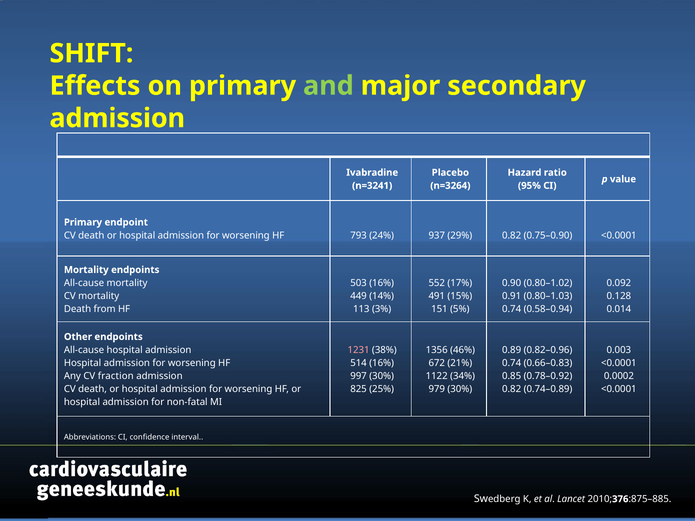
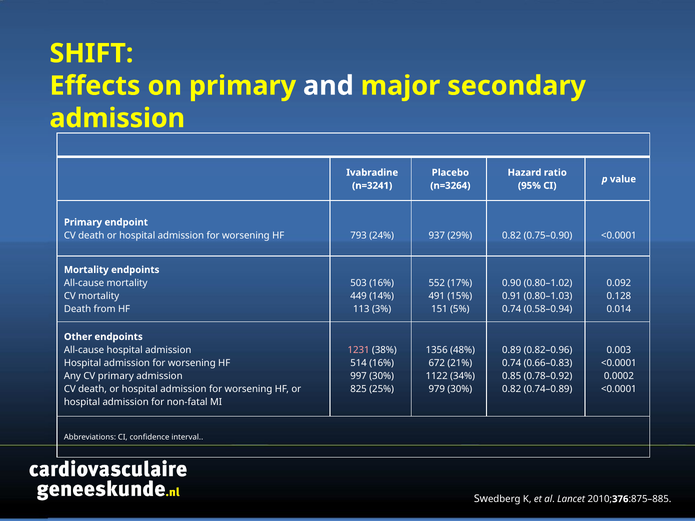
and colour: light green -> white
46%: 46% -> 48%
CV fraction: fraction -> primary
